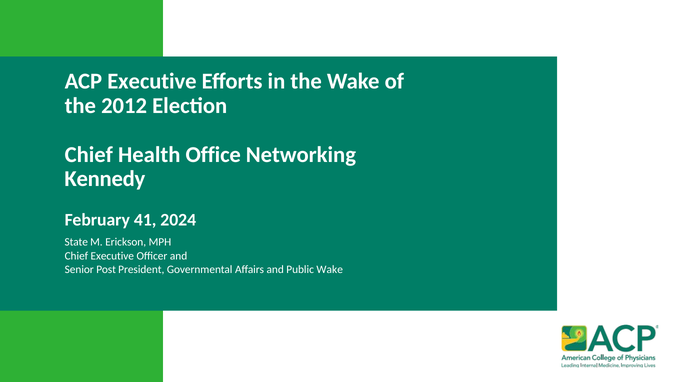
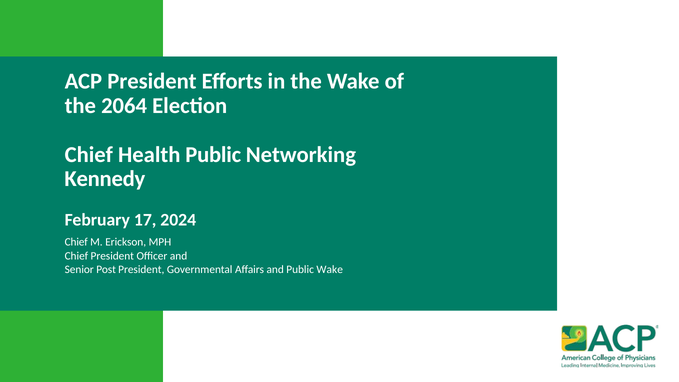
ACP Executive: Executive -> President
2012: 2012 -> 2064
Health Office: Office -> Public
41: 41 -> 17
State at (76, 242): State -> Chief
Chief Executive: Executive -> President
